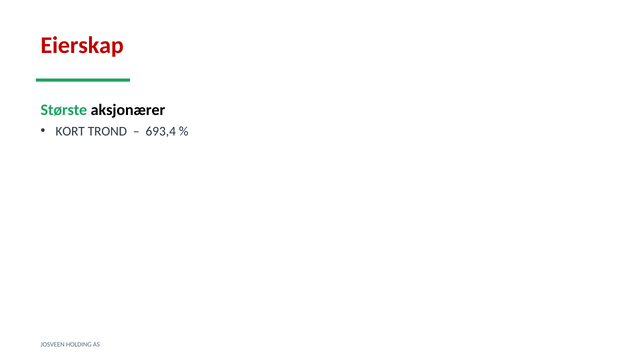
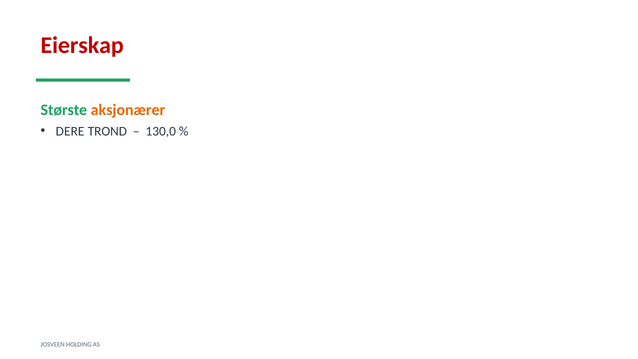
aksjonærer colour: black -> orange
KORT: KORT -> DERE
693,4: 693,4 -> 130,0
